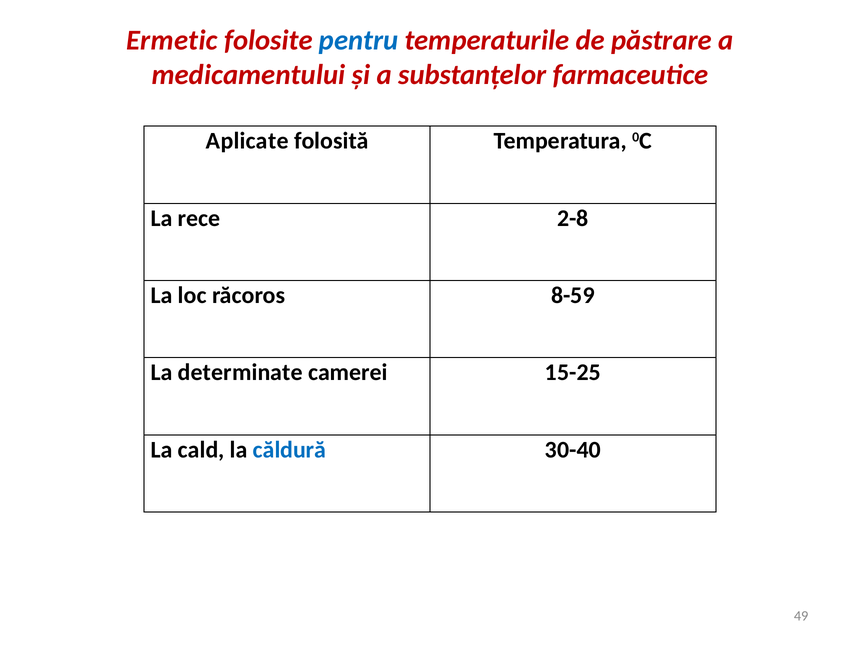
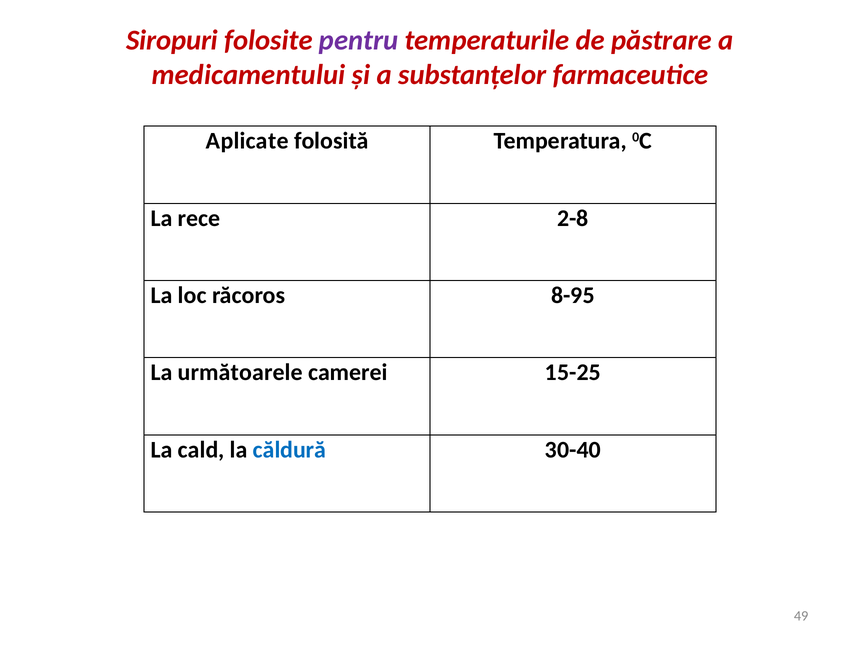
Ermetic: Ermetic -> Siropuri
pentru colour: blue -> purple
8-59: 8-59 -> 8-95
determinate: determinate -> următoarele
